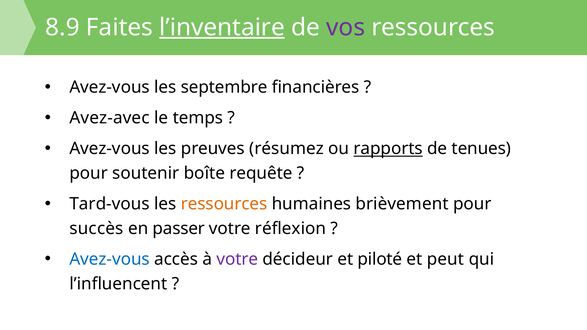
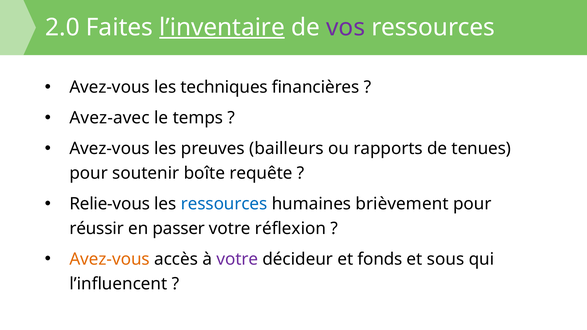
8.9: 8.9 -> 2.0
septembre: septembre -> techniques
résumez: résumez -> bailleurs
rapports underline: present -> none
Tard-vous: Tard-vous -> Relie-vous
ressources at (224, 204) colour: orange -> blue
succès: succès -> réussir
Avez-vous at (110, 259) colour: blue -> orange
piloté: piloté -> fonds
peut: peut -> sous
